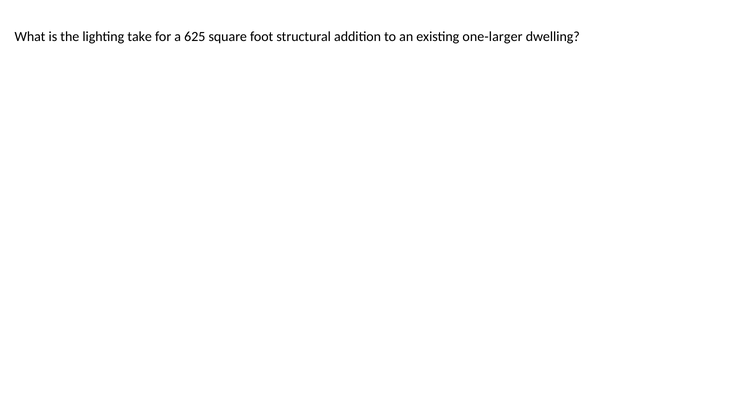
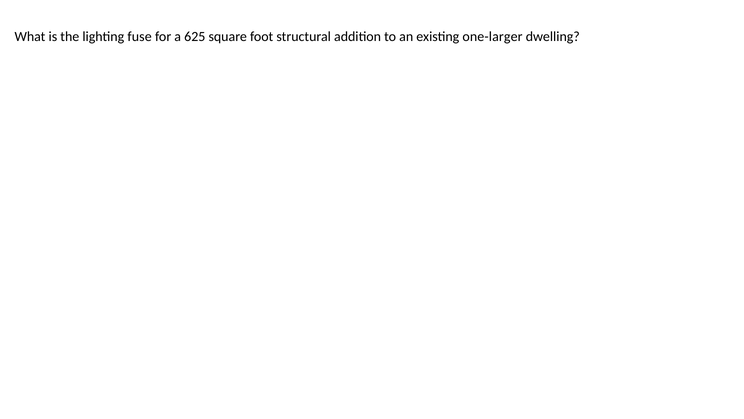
take: take -> fuse
